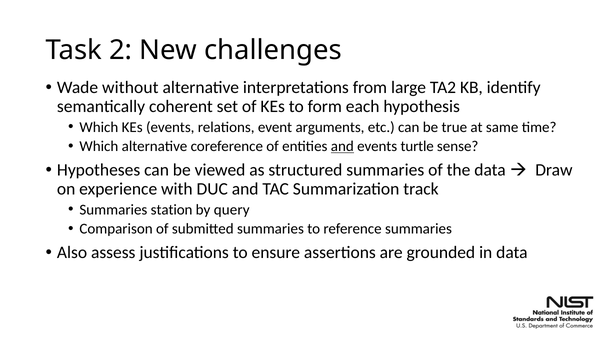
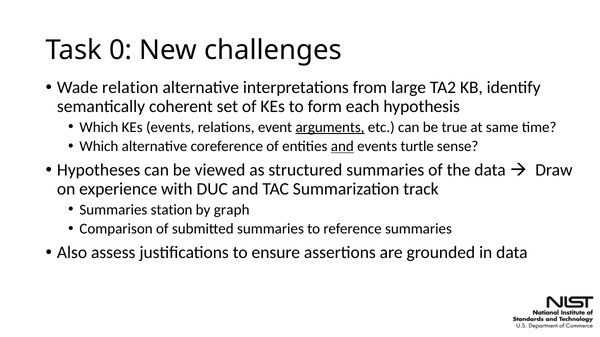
2: 2 -> 0
without: without -> relation
arguments underline: none -> present
query: query -> graph
